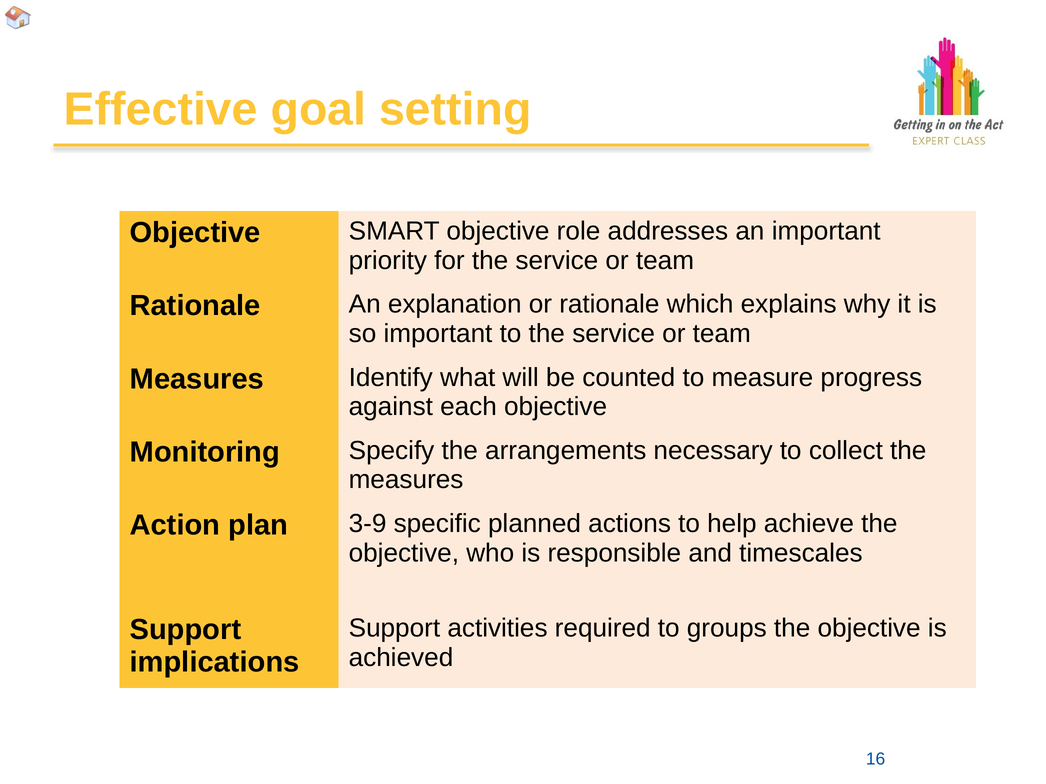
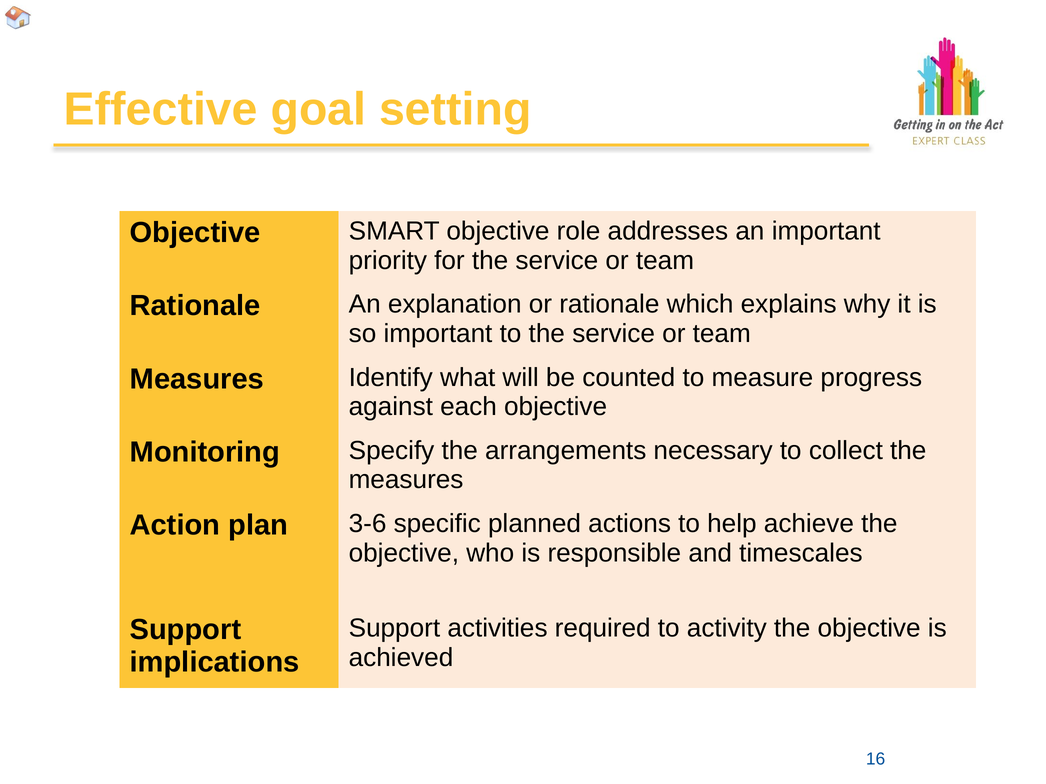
3-9: 3-9 -> 3-6
groups: groups -> activity
